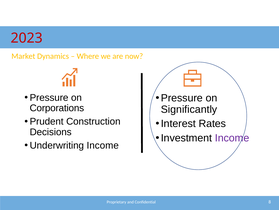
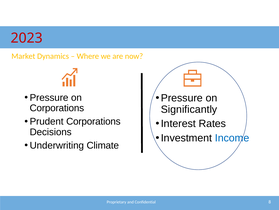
Prudent Construction: Construction -> Corporations
Income at (232, 137) colour: purple -> blue
Underwriting Income: Income -> Climate
